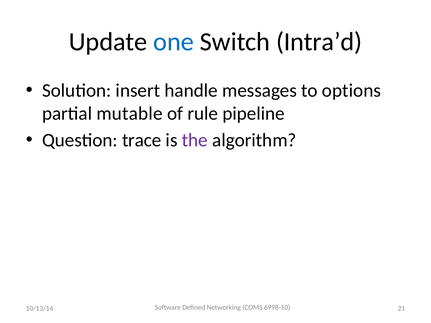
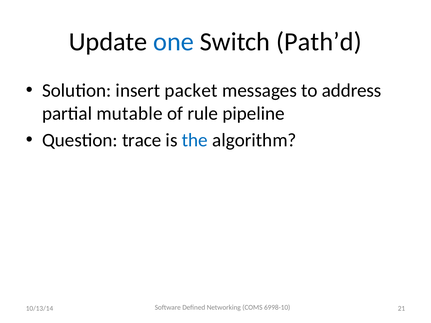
Intra’d: Intra’d -> Path’d
handle: handle -> packet
options: options -> address
the colour: purple -> blue
